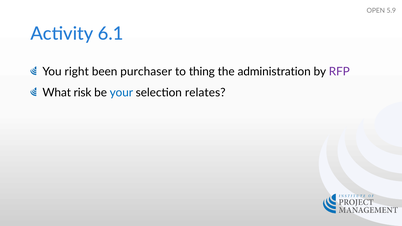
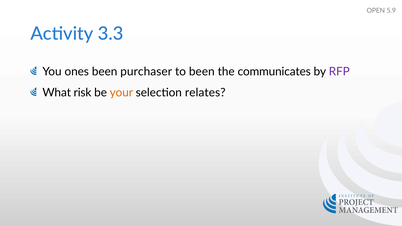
6.1: 6.1 -> 3.3
right: right -> ones
to thing: thing -> been
administration: administration -> communicates
your colour: blue -> orange
